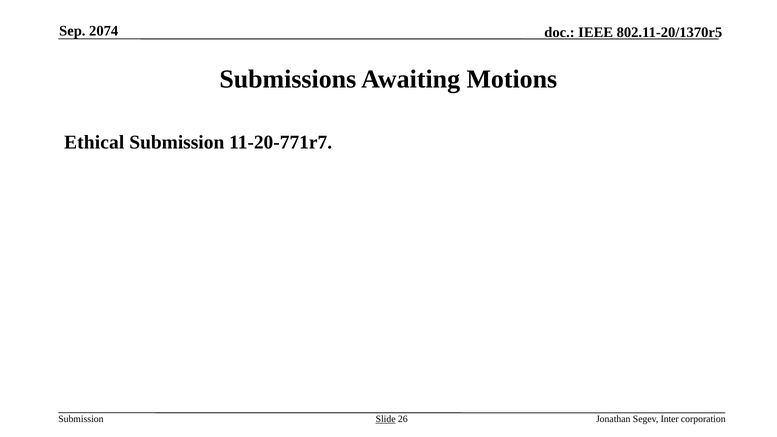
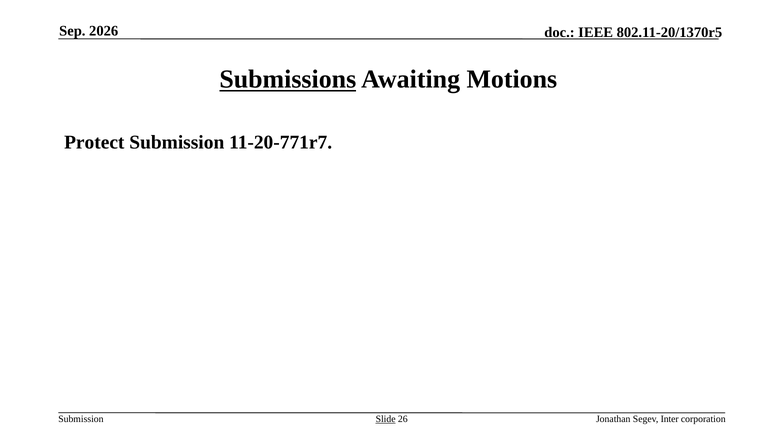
2074: 2074 -> 2026
Submissions underline: none -> present
Ethical: Ethical -> Protect
